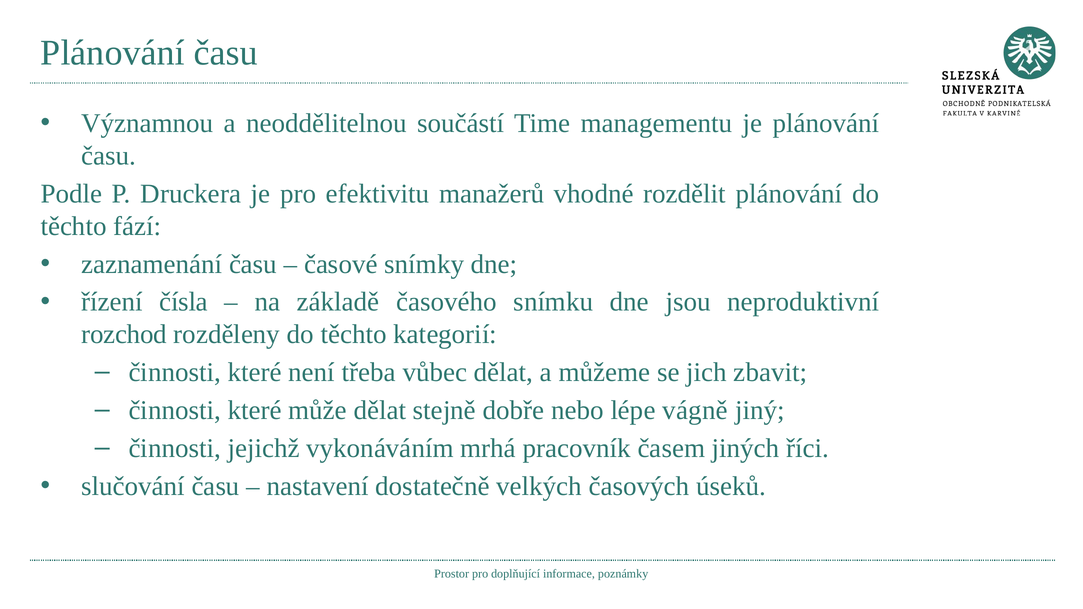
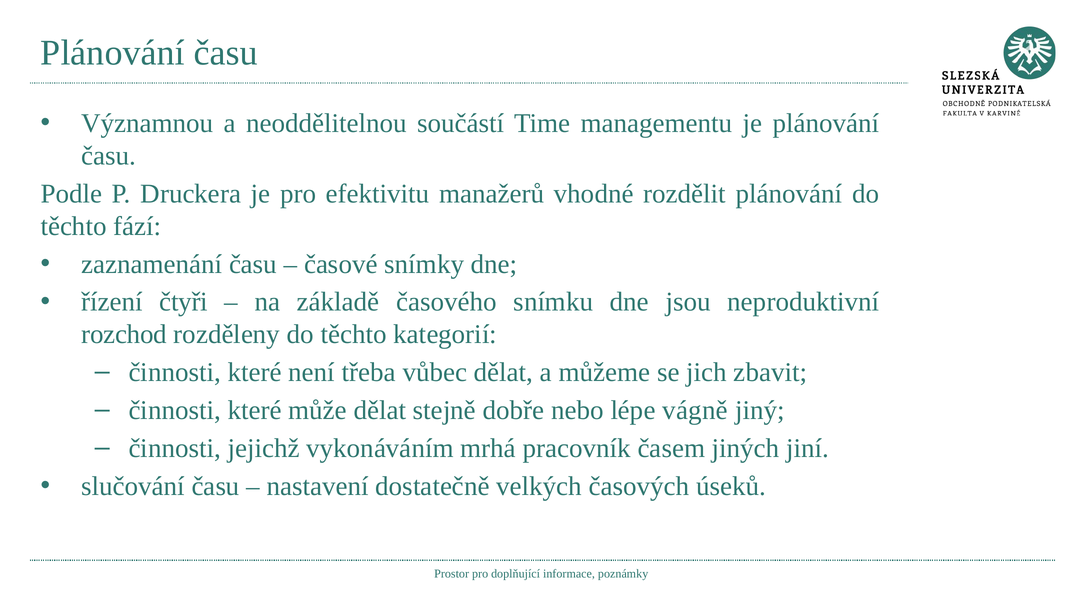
čísla: čísla -> čtyři
říci: říci -> jiní
